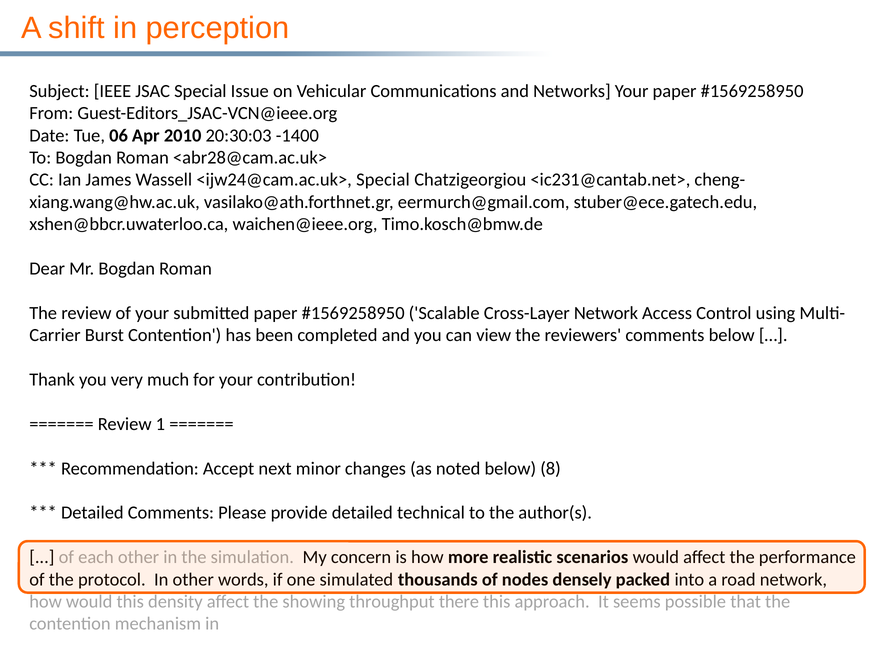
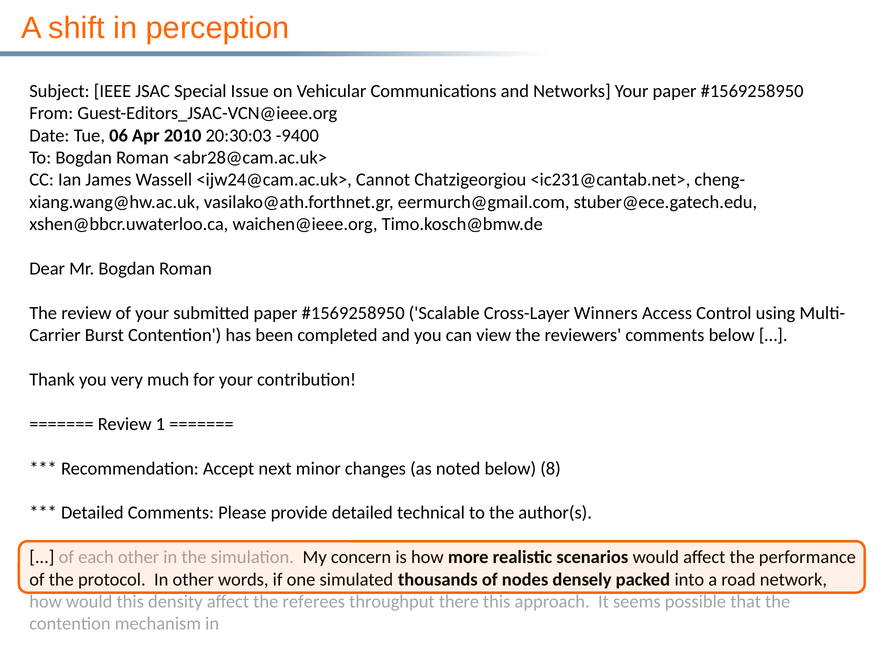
-1400: -1400 -> -9400
<ijw24@cam.ac.uk> Special: Special -> Cannot
Cross-Layer Network: Network -> Winners
showing: showing -> referees
